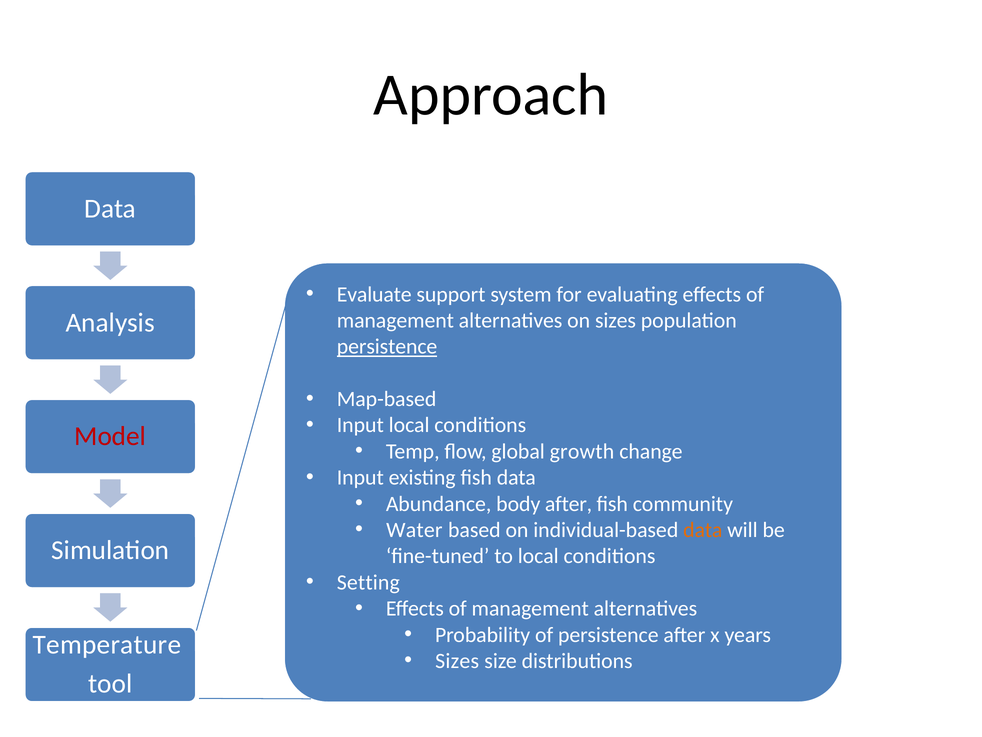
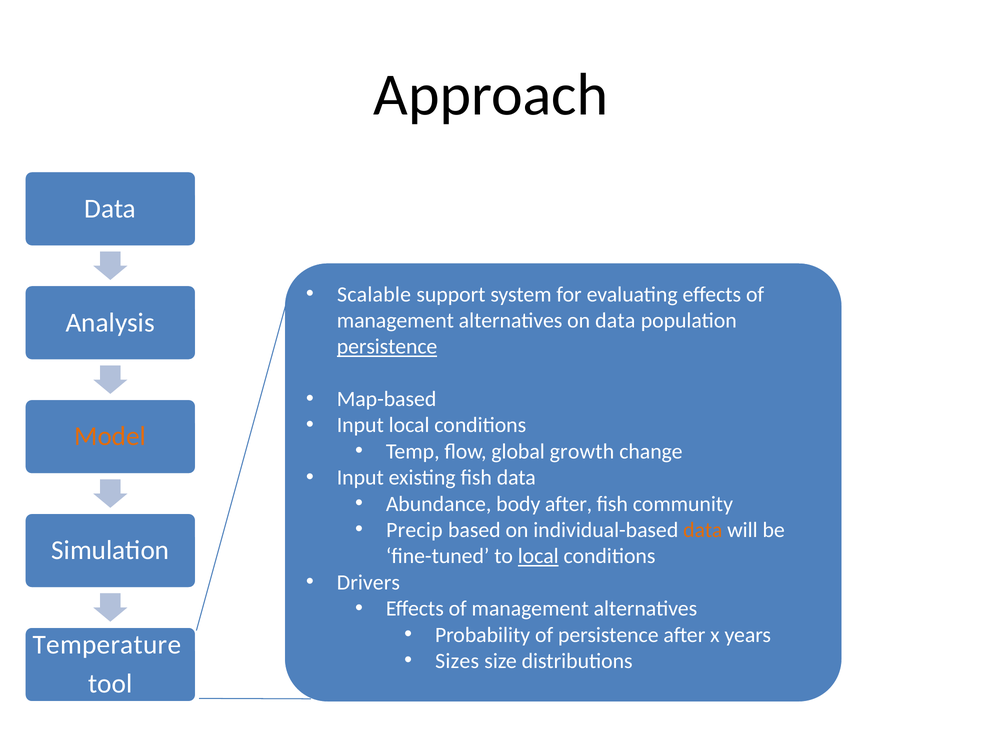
Evaluate: Evaluate -> Scalable
on sizes: sizes -> data
Model colour: red -> orange
Water: Water -> Precip
local at (538, 556) underline: none -> present
Setting: Setting -> Drivers
